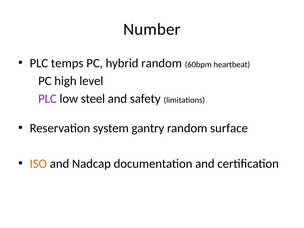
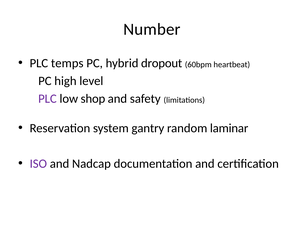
hybrid random: random -> dropout
steel: steel -> shop
surface: surface -> laminar
ISO colour: orange -> purple
